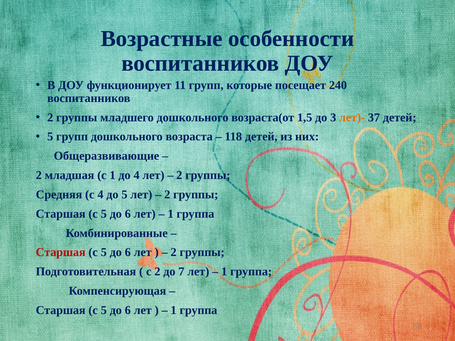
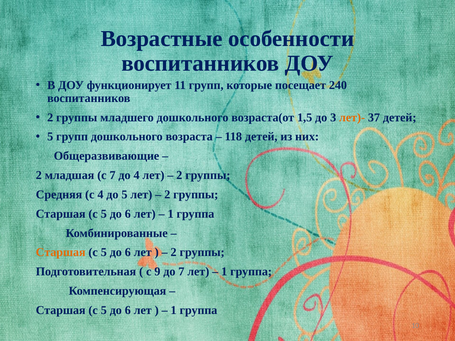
с 1: 1 -> 7
Старшая at (61, 253) colour: red -> orange
с 2: 2 -> 9
